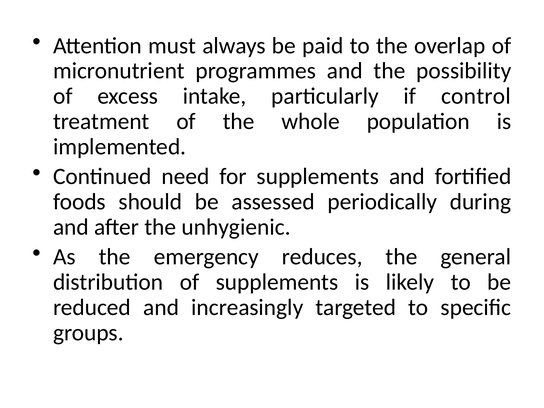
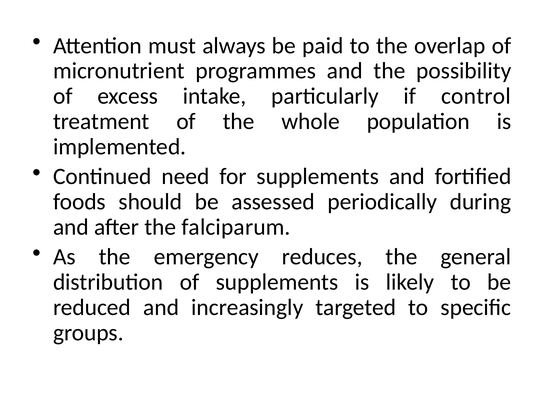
unhygienic: unhygienic -> falciparum
